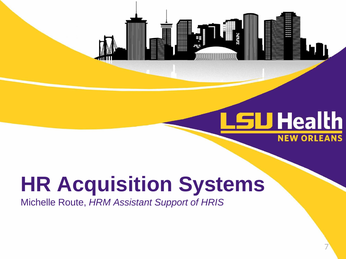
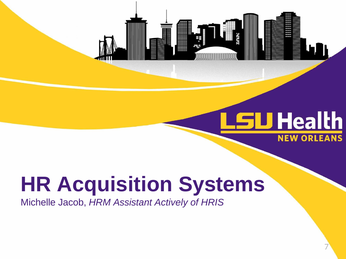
Route: Route -> Jacob
Support: Support -> Actively
